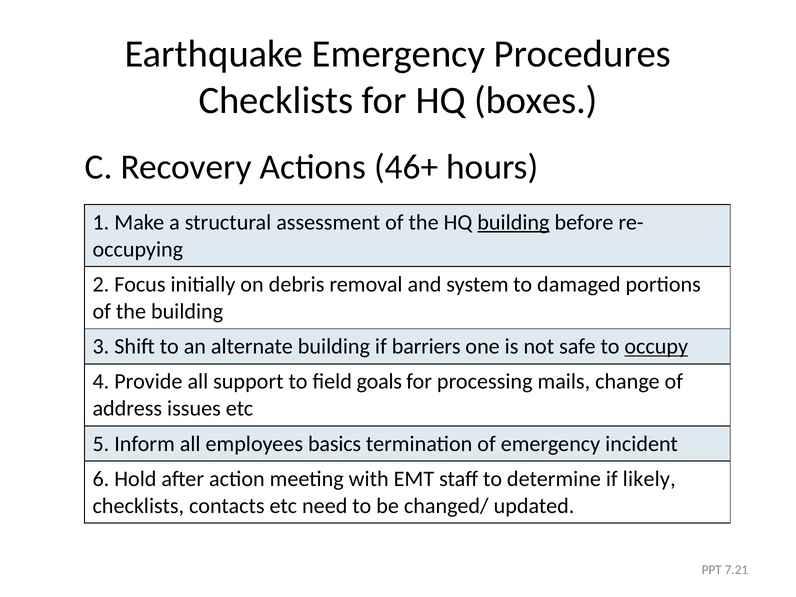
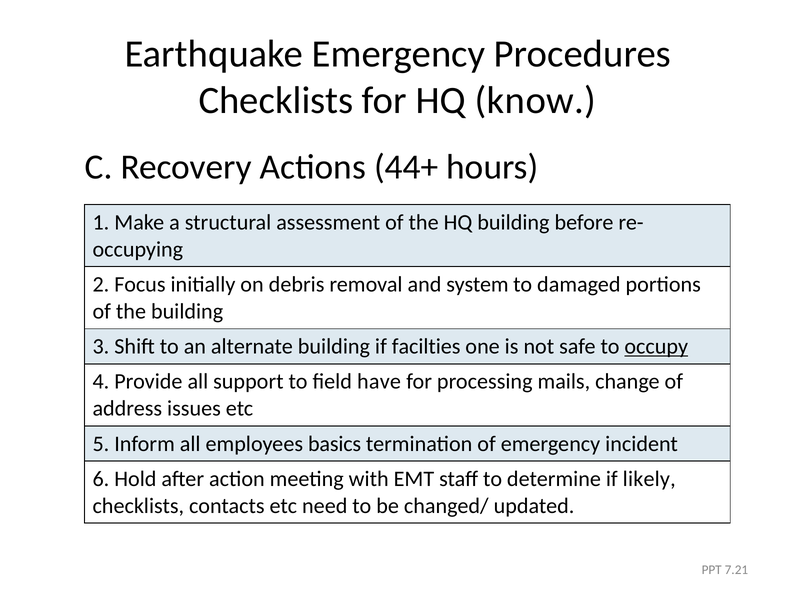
boxes: boxes -> know
46+: 46+ -> 44+
building at (513, 222) underline: present -> none
barriers: barriers -> facilties
goals: goals -> have
